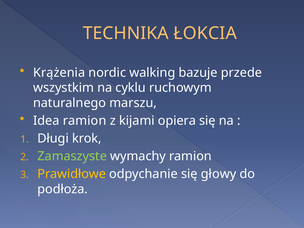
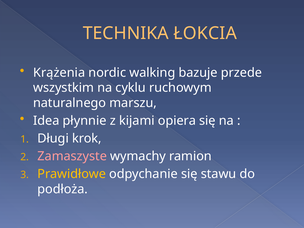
Idea ramion: ramion -> płynnie
Zamaszyste colour: light green -> pink
głowy: głowy -> stawu
